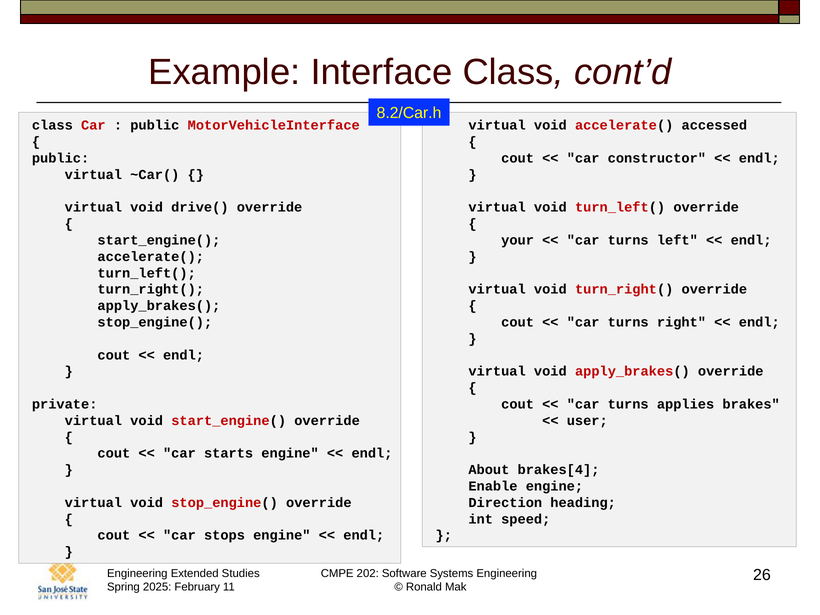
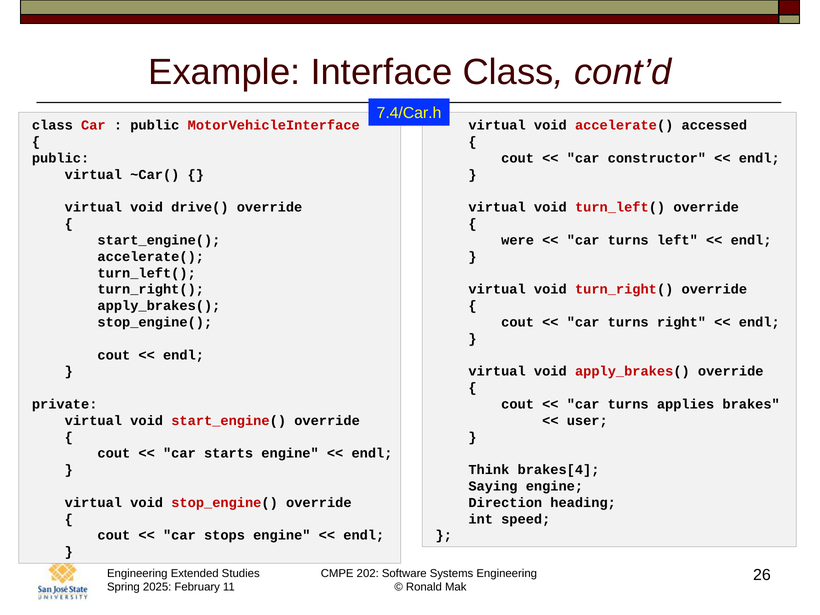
8.2/Car.h: 8.2/Car.h -> 7.4/Car.h
your: your -> were
About: About -> Think
Enable: Enable -> Saying
